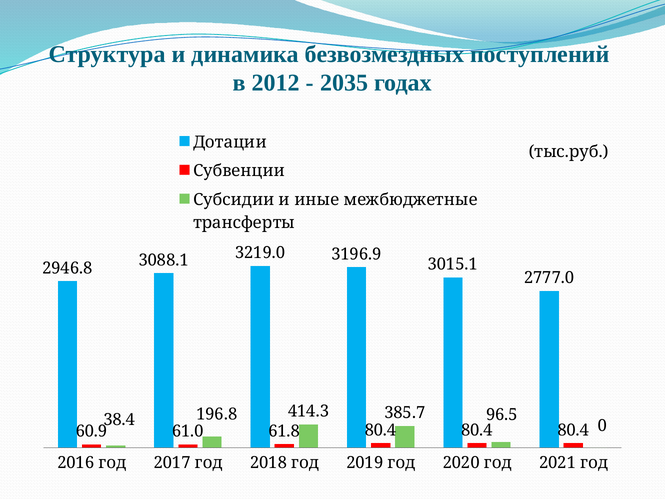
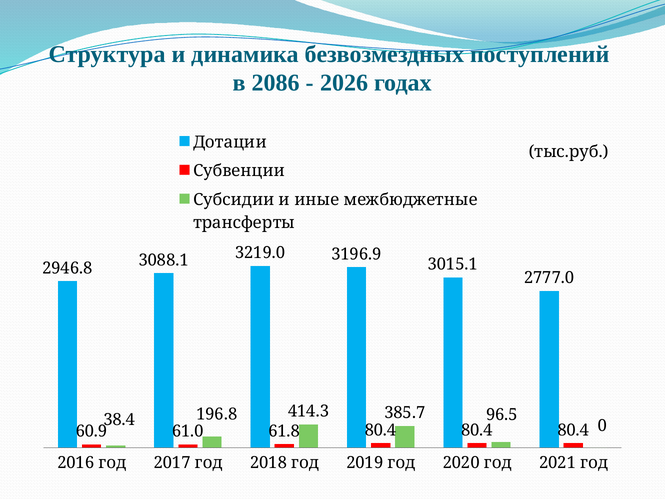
2012: 2012 -> 2086
2035: 2035 -> 2026
